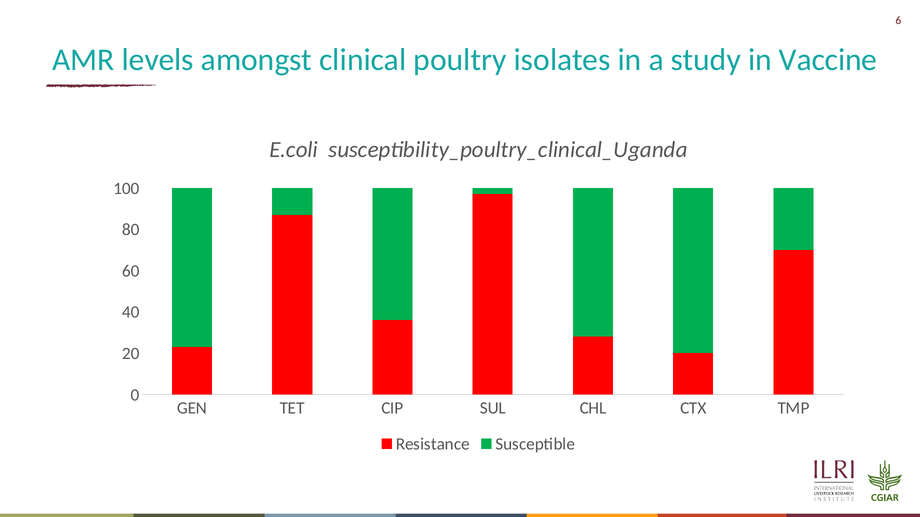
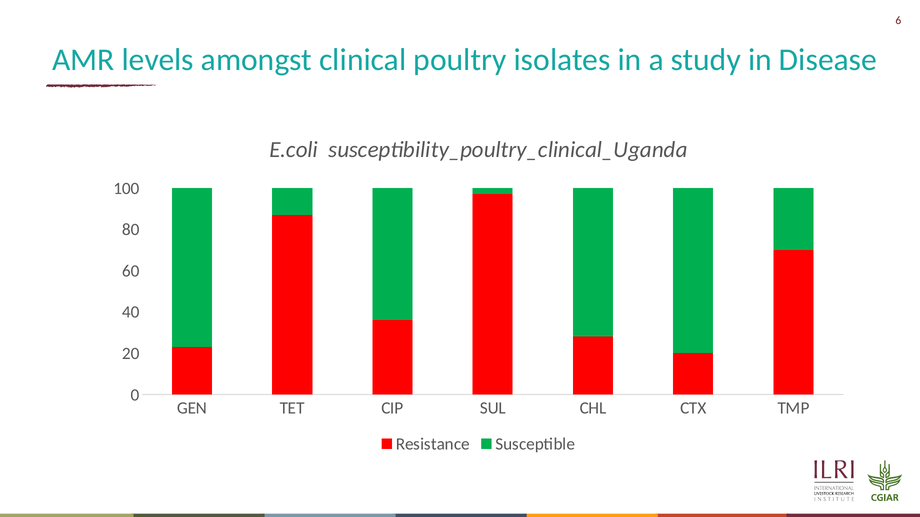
Vaccine: Vaccine -> Disease
